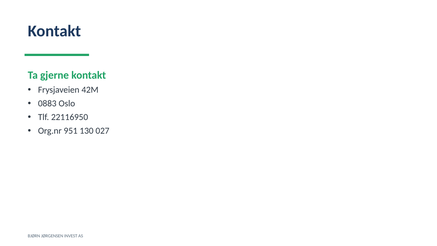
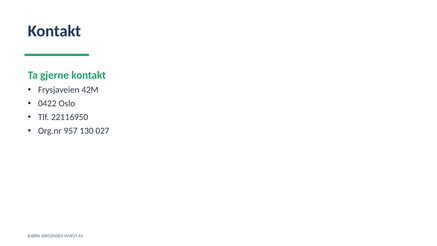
0883: 0883 -> 0422
951: 951 -> 957
